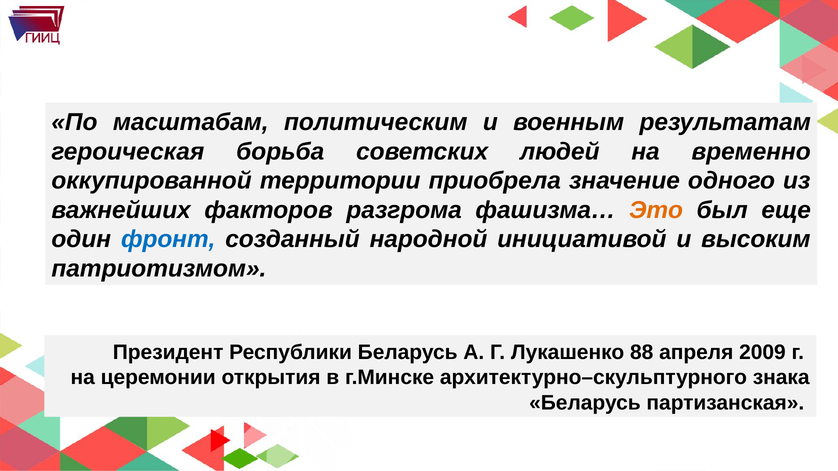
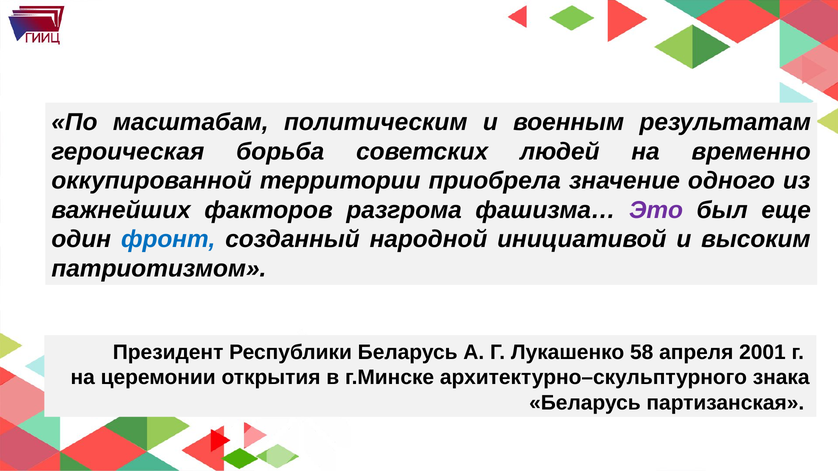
Это colour: orange -> purple
88: 88 -> 58
2009: 2009 -> 2001
